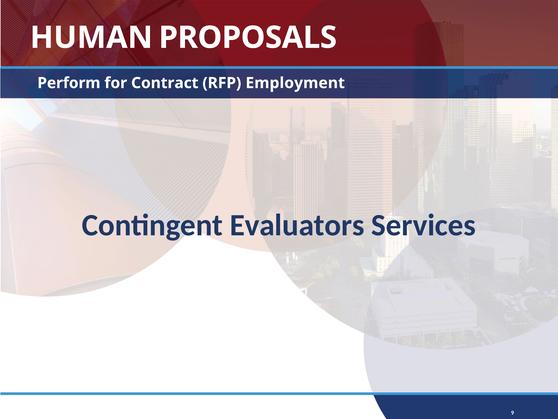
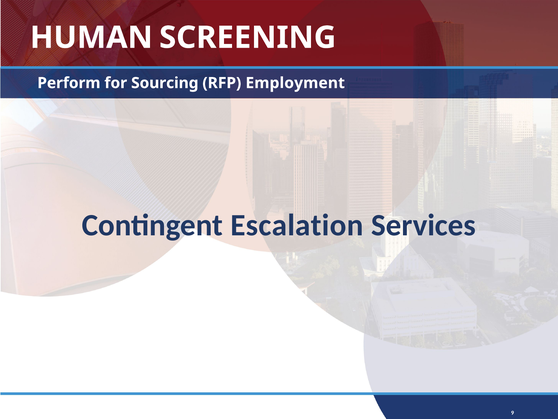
PROPOSALS: PROPOSALS -> SCREENING
Contract: Contract -> Sourcing
Evaluators: Evaluators -> Escalation
